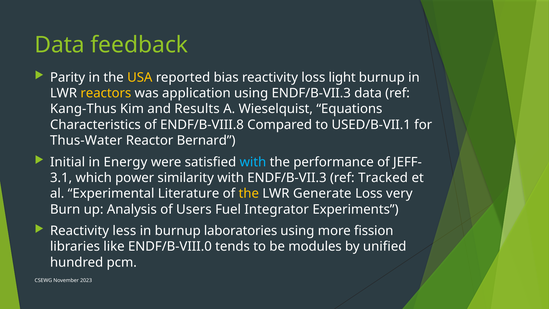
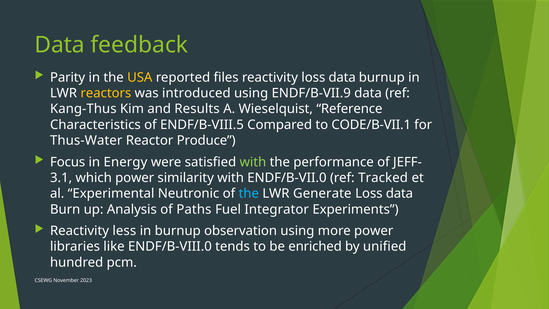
bias: bias -> files
reactivity loss light: light -> data
application: application -> introduced
using ENDF/B-VII.3: ENDF/B-VII.3 -> ENDF/B-VII.9
Equations: Equations -> Reference
ENDF/B-VIII.8: ENDF/B-VIII.8 -> ENDF/B-VIII.5
USED/B-VII.1: USED/B-VII.1 -> CODE/B-VII.1
Bernard: Bernard -> Produce
Initial: Initial -> Focus
with at (253, 162) colour: light blue -> light green
with ENDF/B-VII.3: ENDF/B-VII.3 -> ENDF/B-VII.0
Literature: Literature -> Neutronic
the at (249, 193) colour: yellow -> light blue
very at (399, 193): very -> data
Users: Users -> Paths
laboratories: laboratories -> observation
more fission: fission -> power
modules: modules -> enriched
